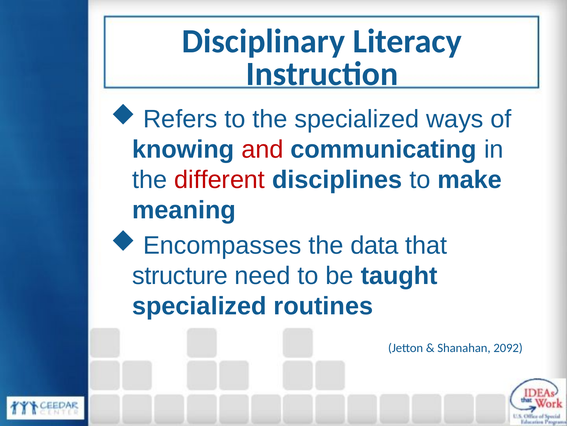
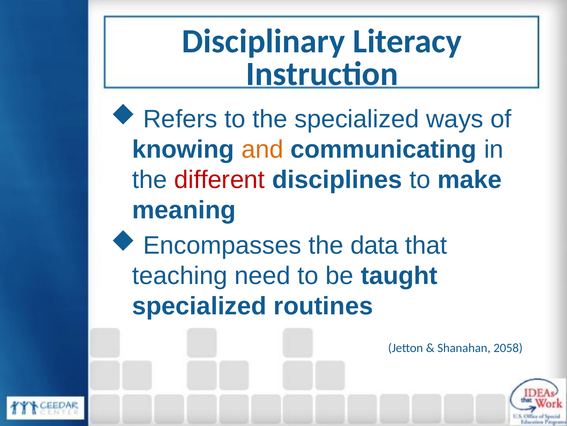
and colour: red -> orange
structure: structure -> teaching
2092: 2092 -> 2058
